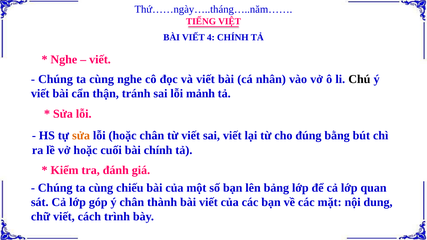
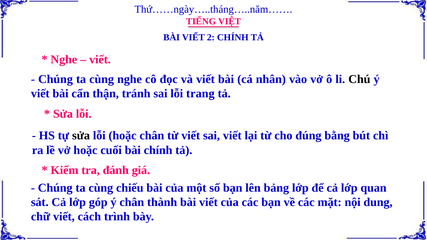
4: 4 -> 2
mảnh: mảnh -> trang
sửa at (81, 136) colour: orange -> black
